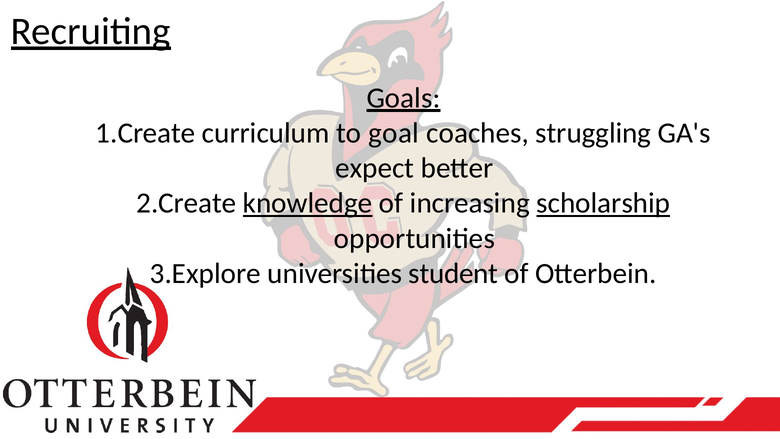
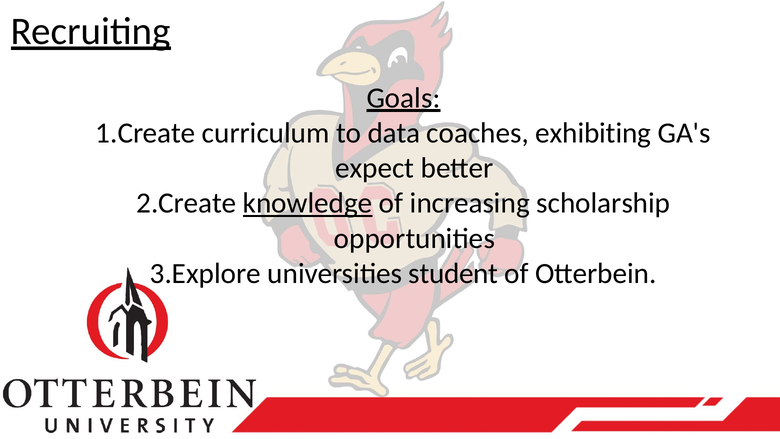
goal: goal -> data
struggling: struggling -> exhibiting
scholarship underline: present -> none
